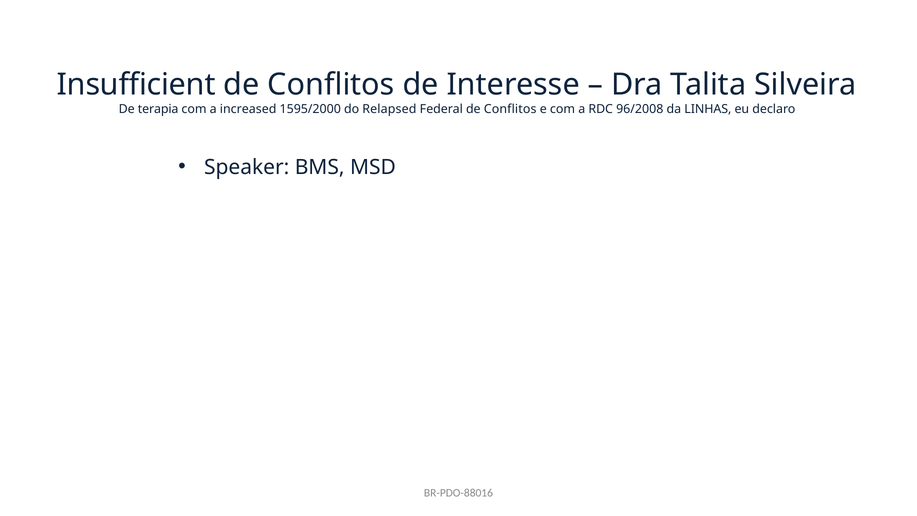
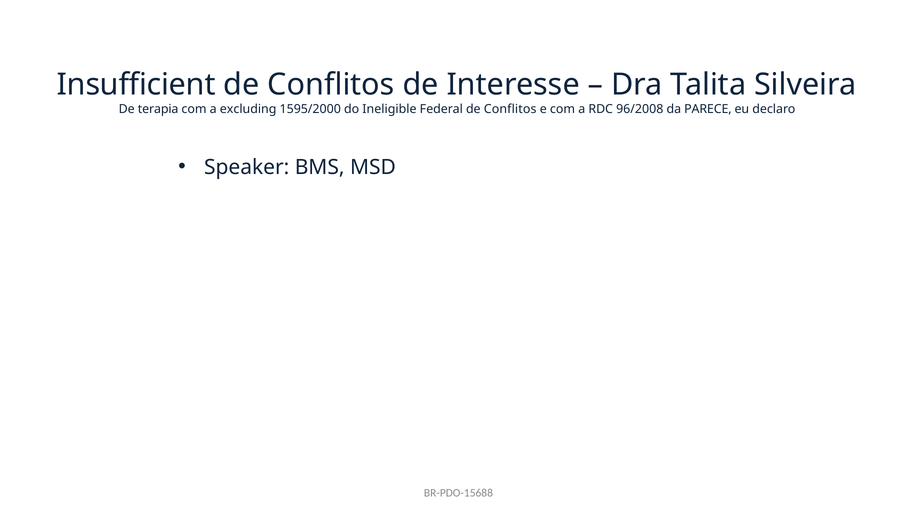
increased: increased -> excluding
Relapsed: Relapsed -> Ineligible
LINHAS: LINHAS -> PARECE
BR-PDO-88016: BR-PDO-88016 -> BR-PDO-15688
